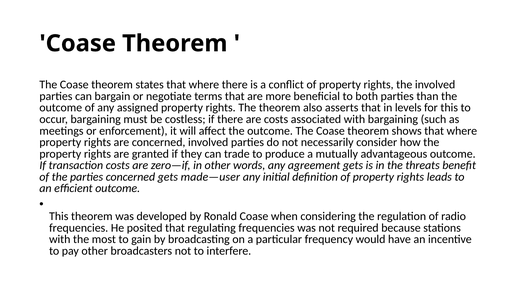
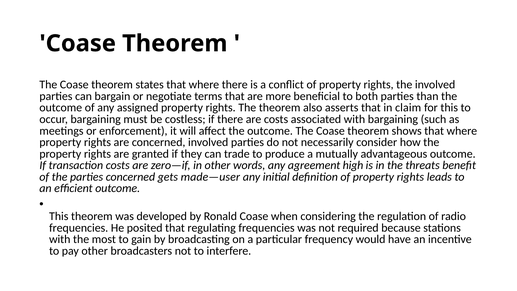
levels: levels -> claim
agreement gets: gets -> high
